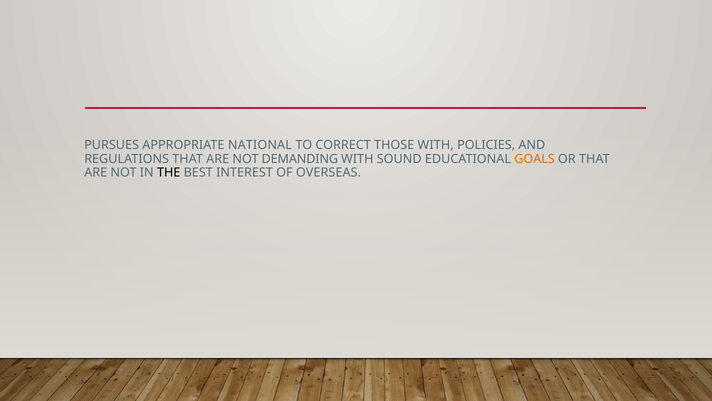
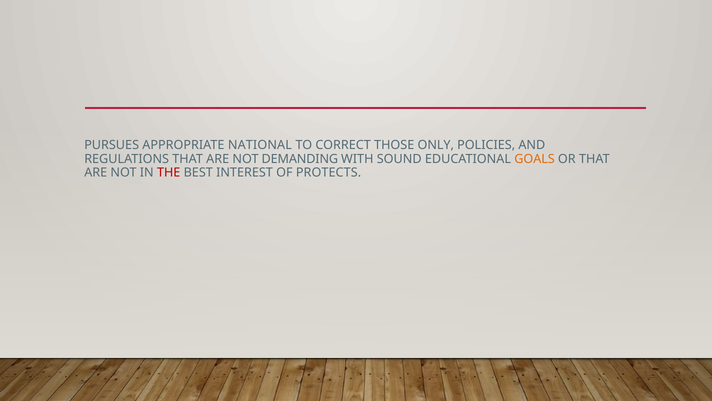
THOSE WITH: WITH -> ONLY
THE colour: black -> red
OVERSEAS: OVERSEAS -> PROTECTS
